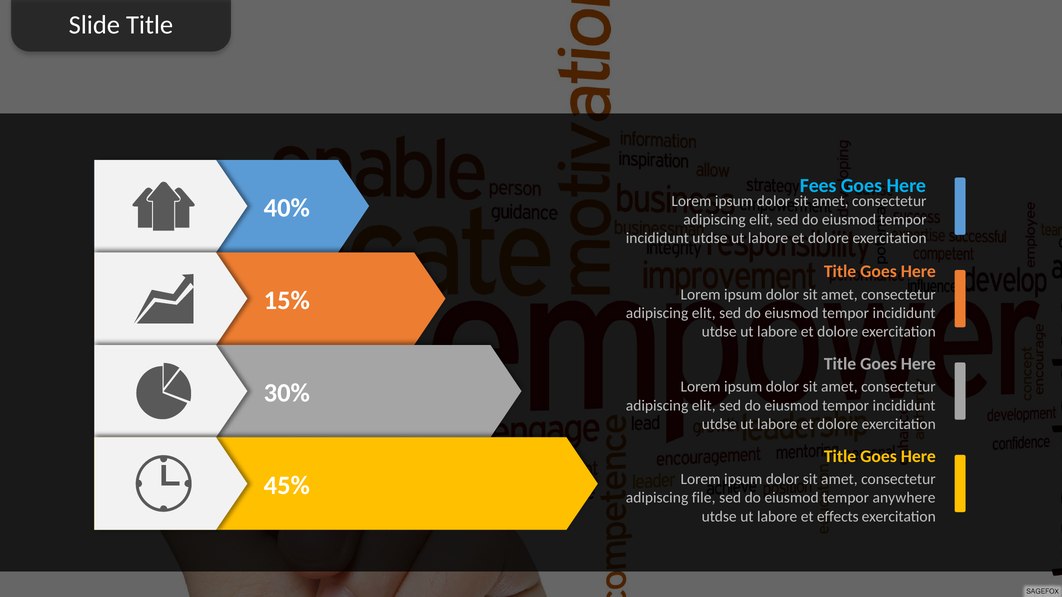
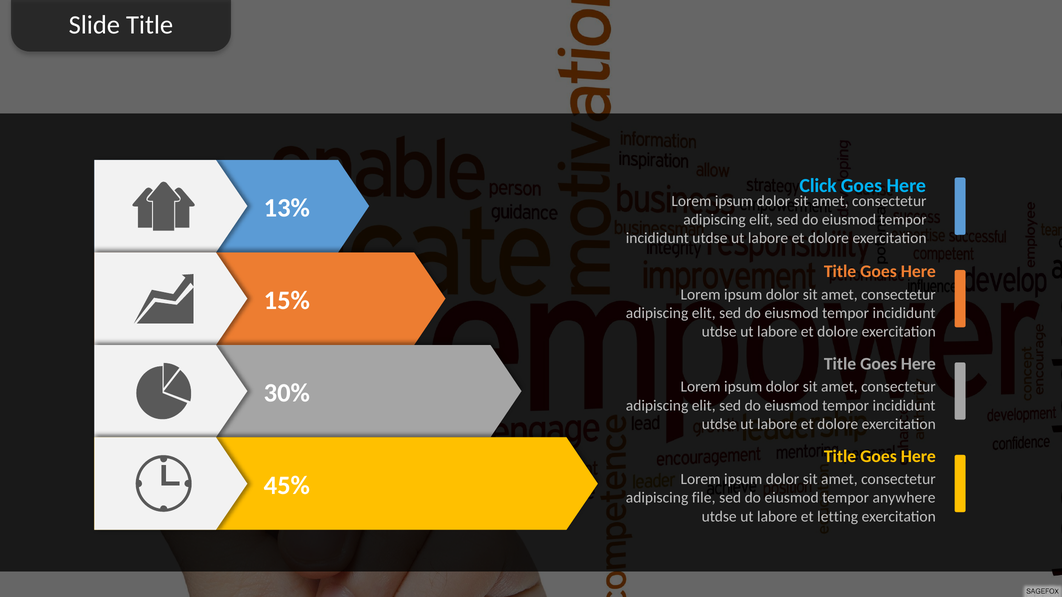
Fees: Fees -> Click
40%: 40% -> 13%
effects: effects -> letting
